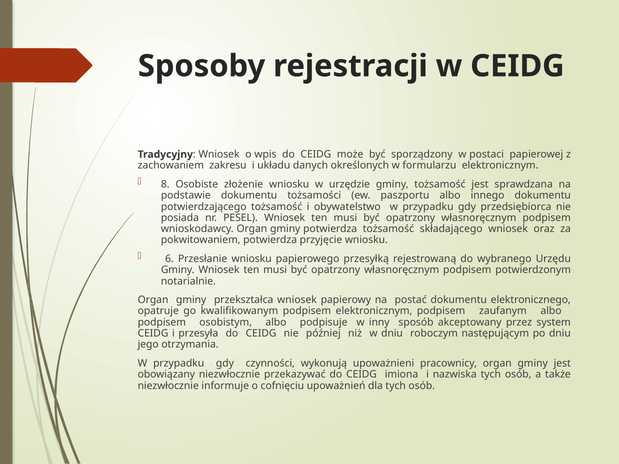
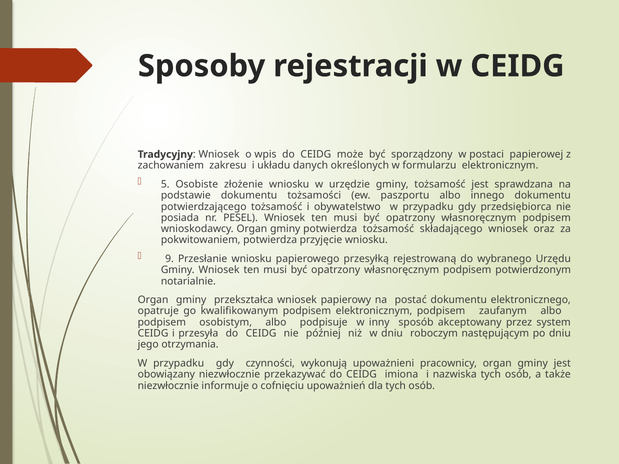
8: 8 -> 5
6: 6 -> 9
